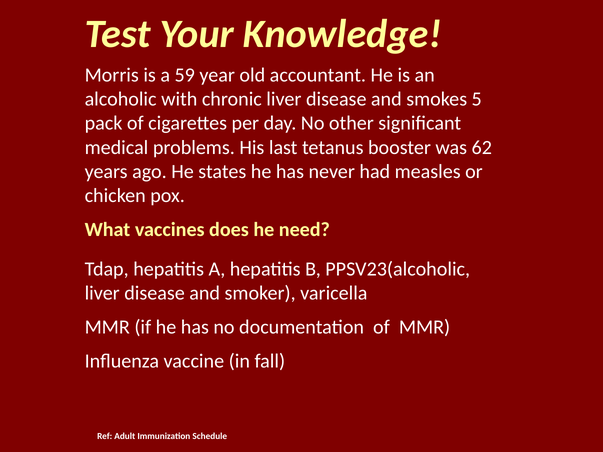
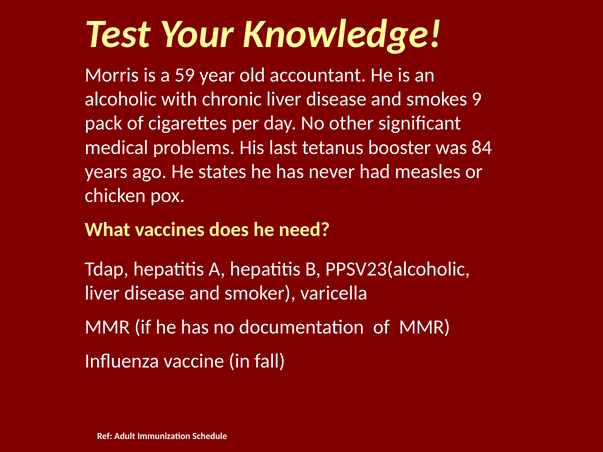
5: 5 -> 9
62: 62 -> 84
